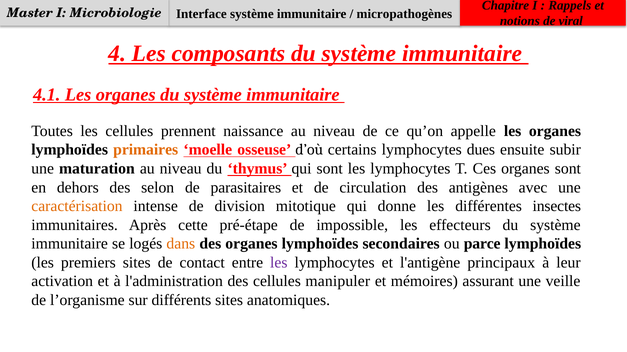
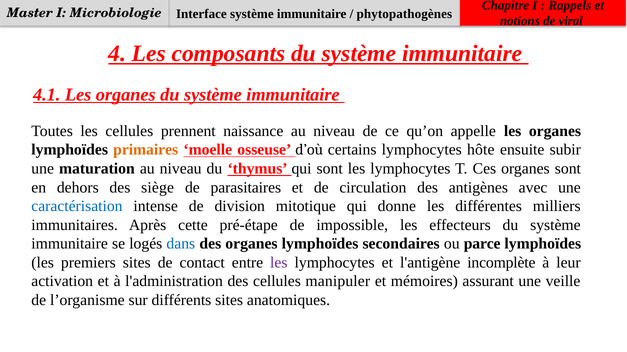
micropathogènes: micropathogènes -> phytopathogènes
dues: dues -> hôte
selon: selon -> siège
caractérisation colour: orange -> blue
insectes: insectes -> milliers
dans colour: orange -> blue
principaux: principaux -> incomplète
